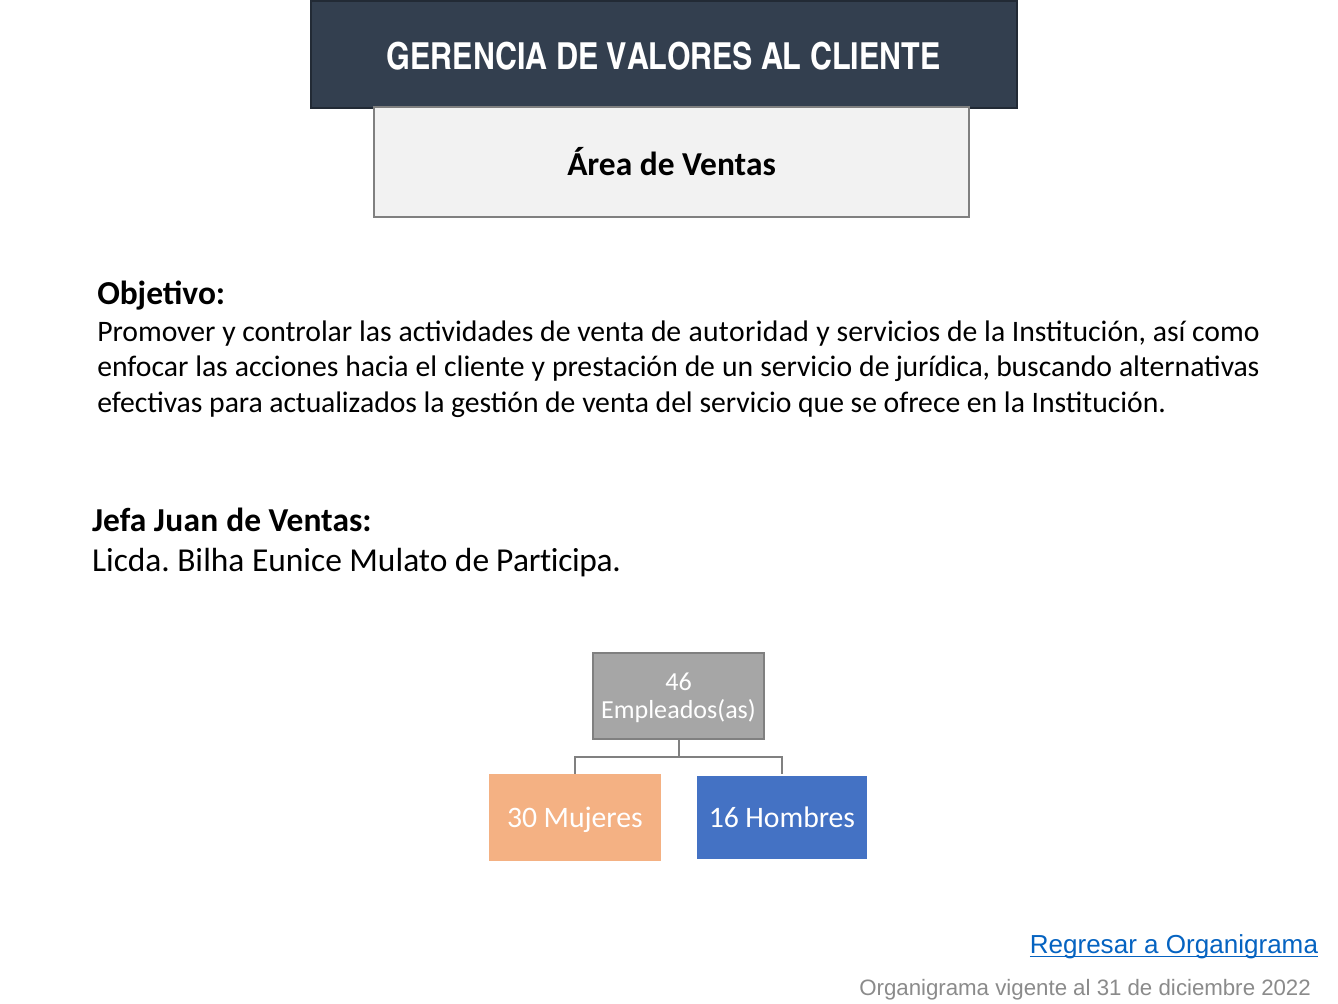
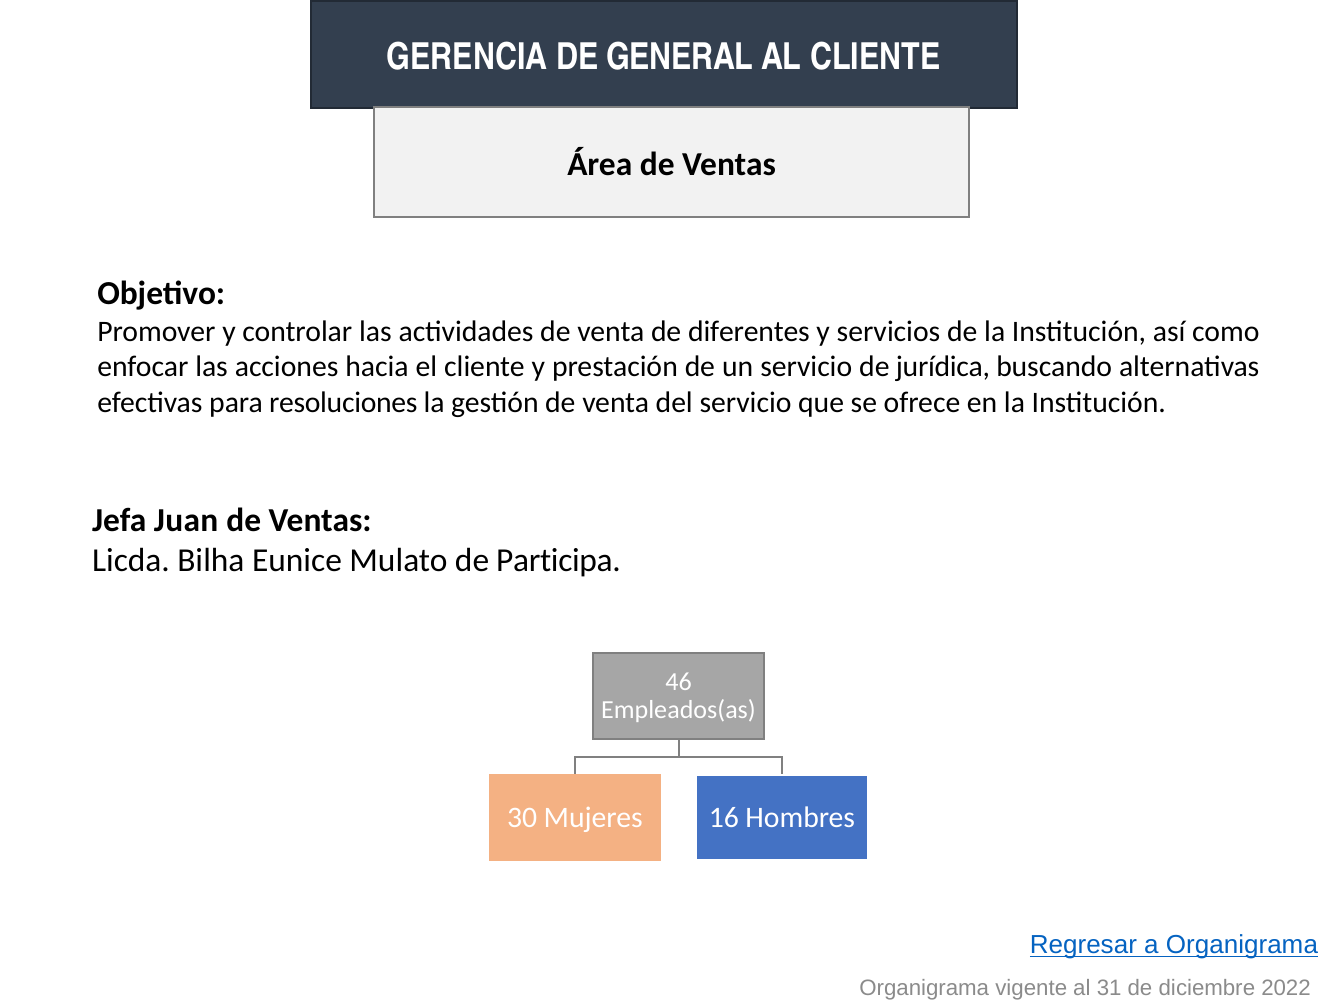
VALORES: VALORES -> GENERAL
autoridad: autoridad -> diferentes
actualizados: actualizados -> resoluciones
